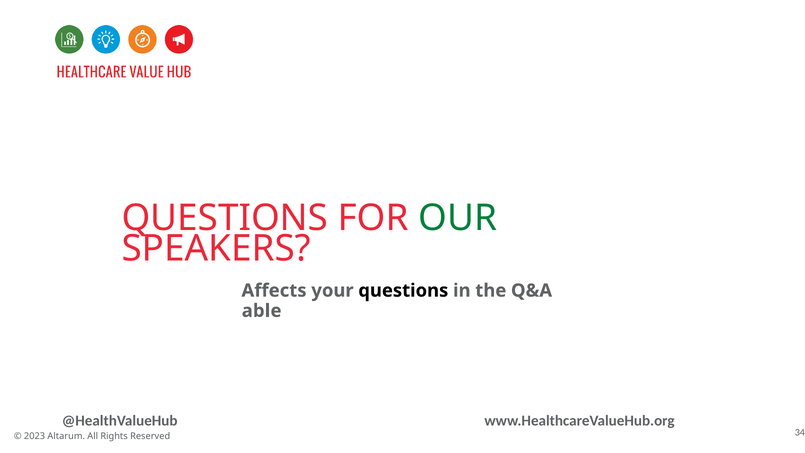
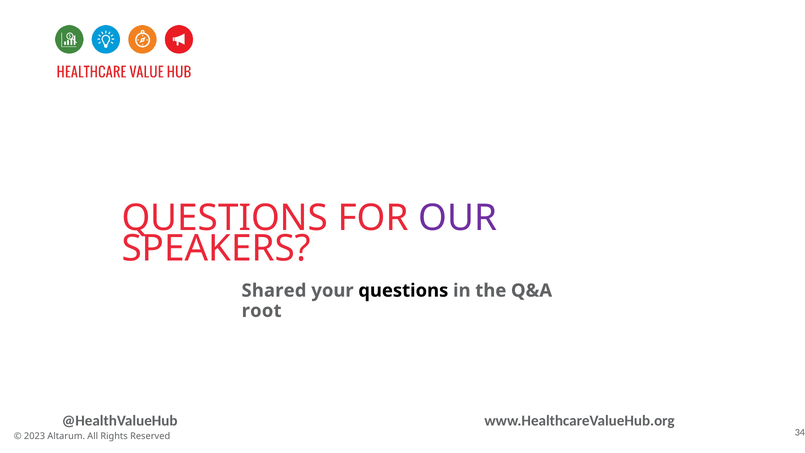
OUR colour: green -> purple
Affects: Affects -> Shared
able: able -> root
